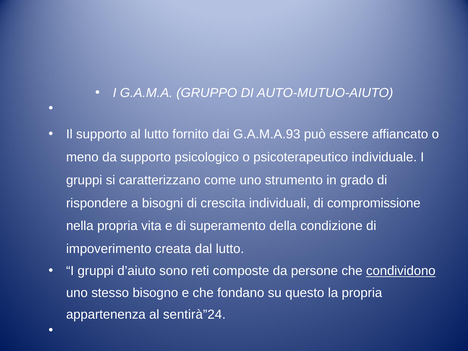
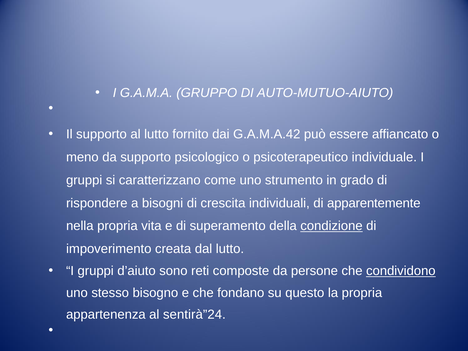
G.A.M.A.93: G.A.M.A.93 -> G.A.M.A.42
compromissione: compromissione -> apparentemente
condizione underline: none -> present
